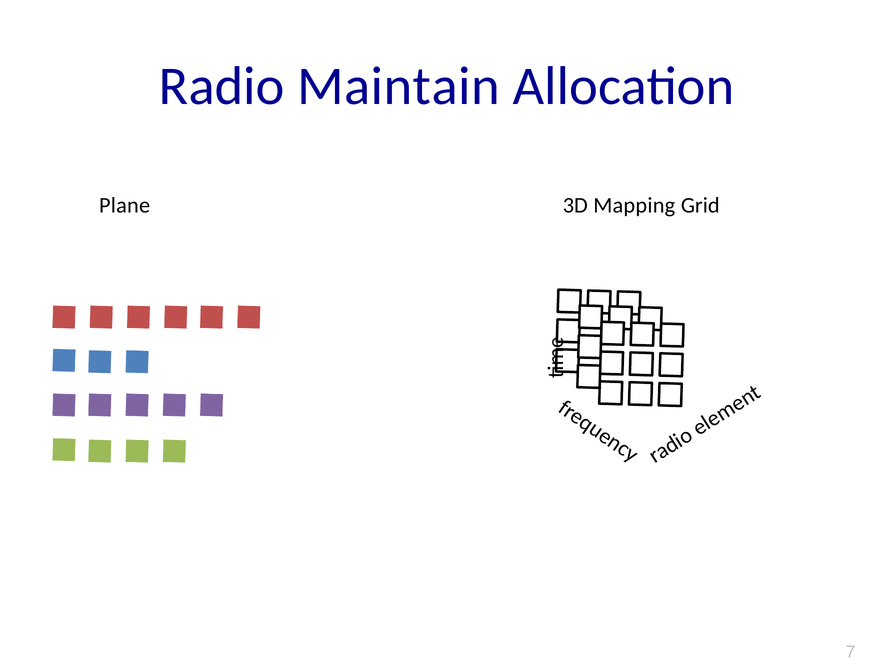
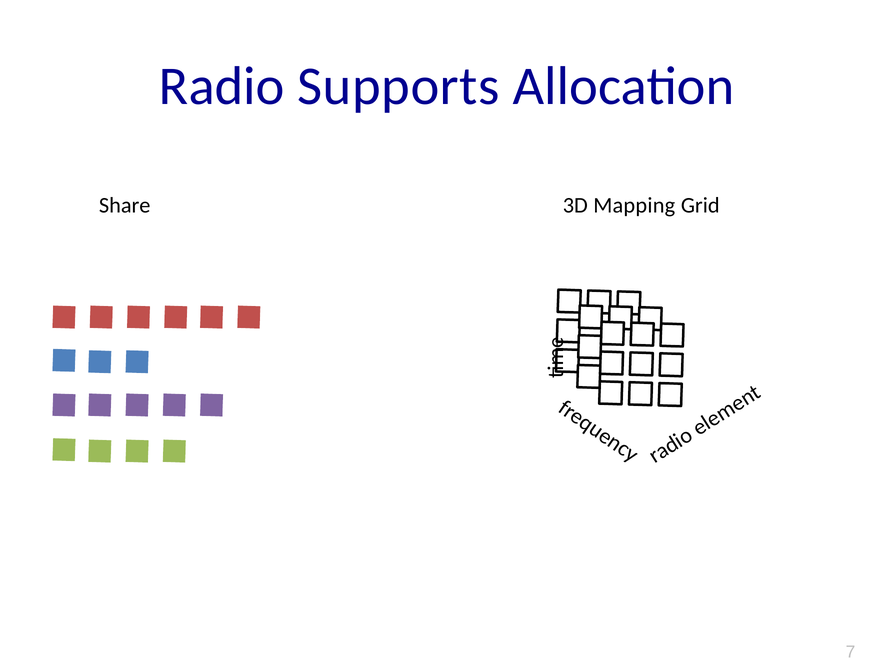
Maintain: Maintain -> Supports
Plane: Plane -> Share
